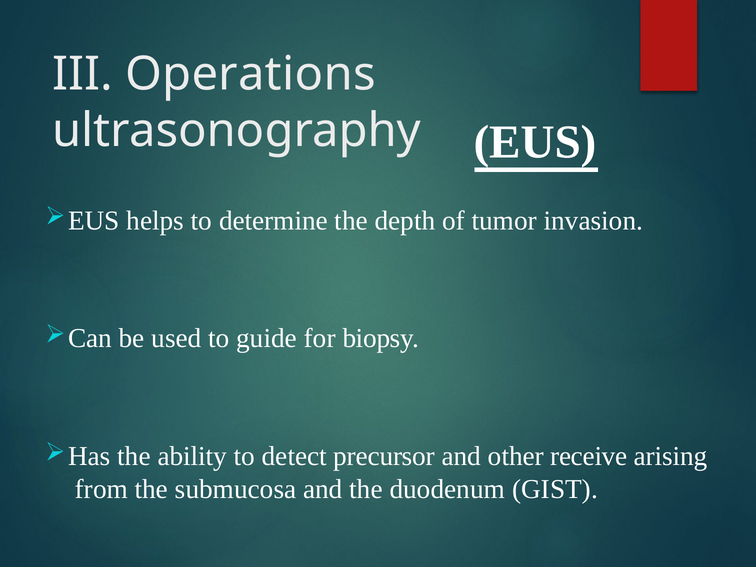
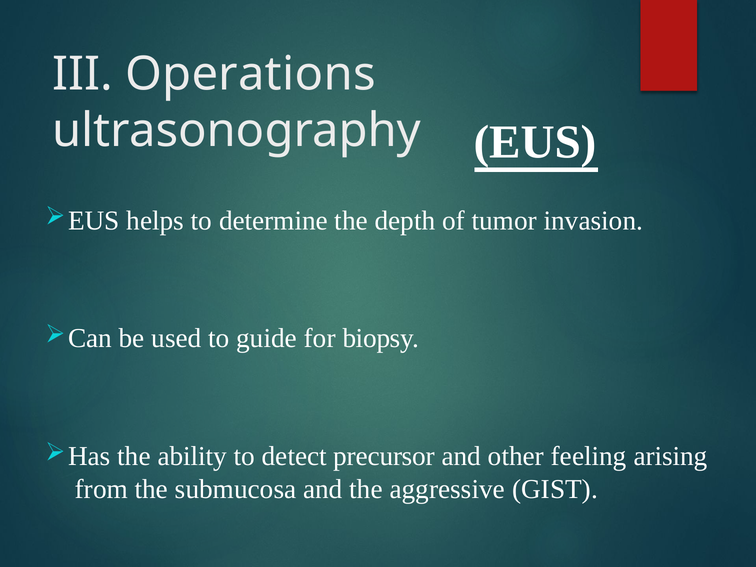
receive: receive -> feeling
duodenum: duodenum -> aggressive
